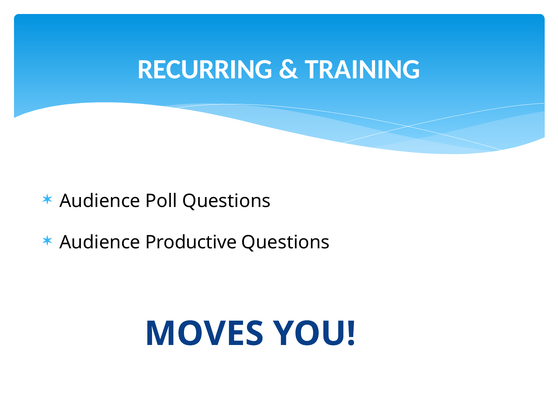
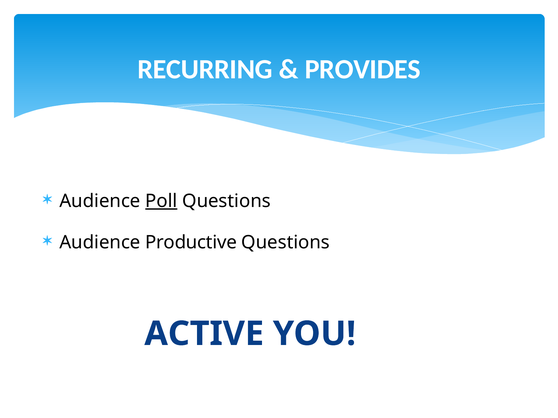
TRAINING: TRAINING -> PROVIDES
Poll underline: none -> present
MOVES: MOVES -> ACTIVE
